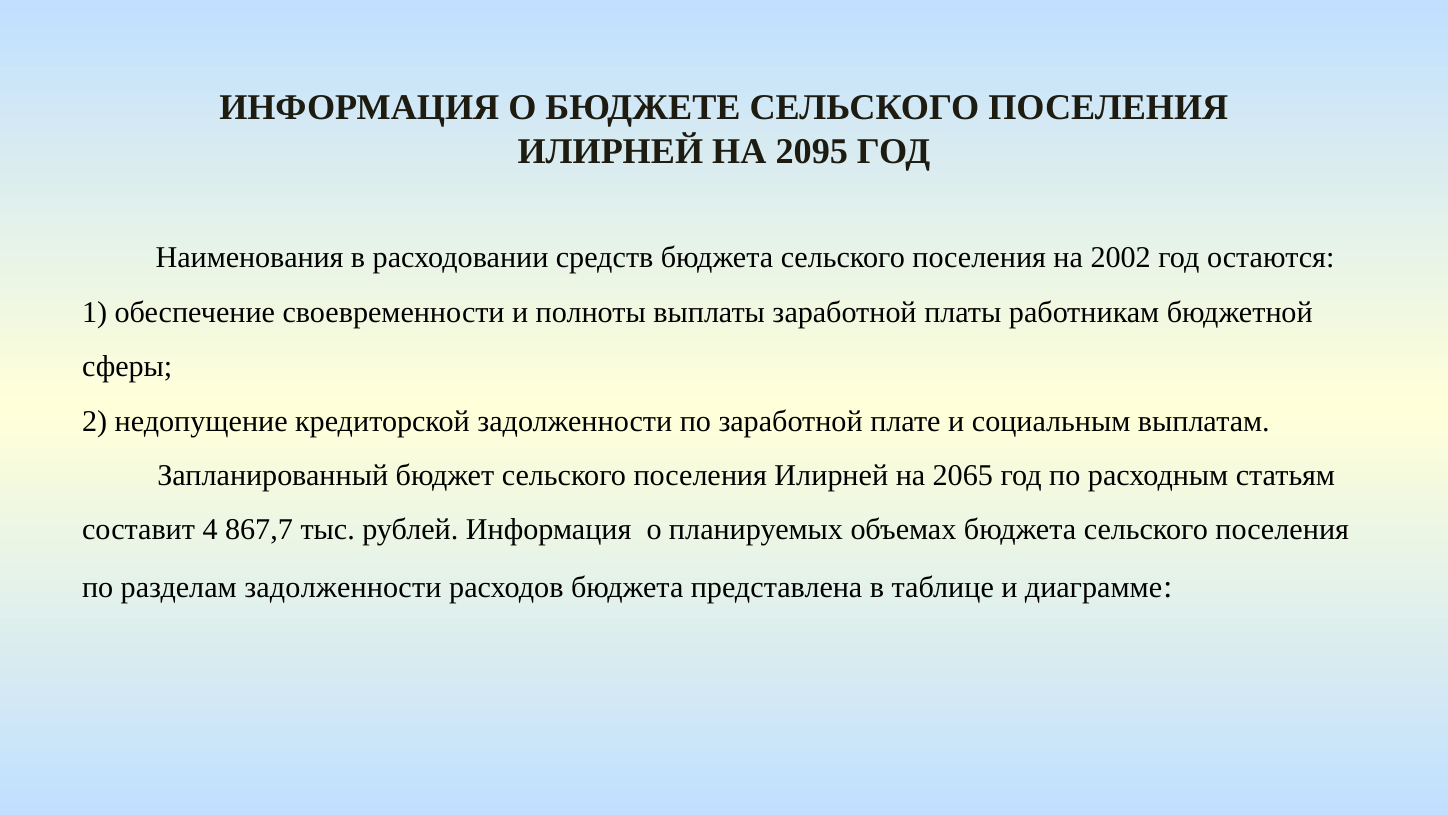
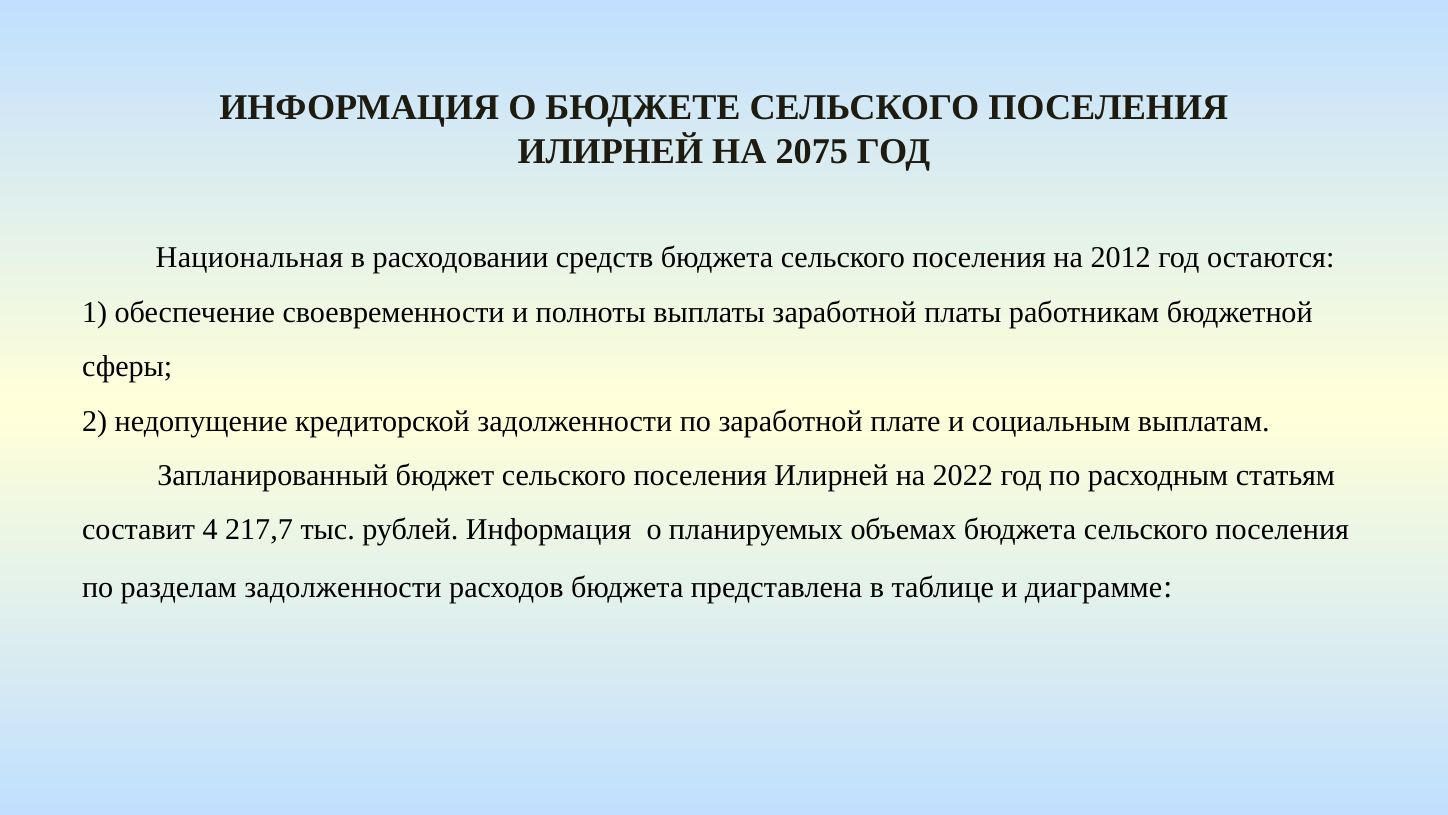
2095: 2095 -> 2075
Наименования: Наименования -> Национальная
2002: 2002 -> 2012
2065: 2065 -> 2022
867,7: 867,7 -> 217,7
